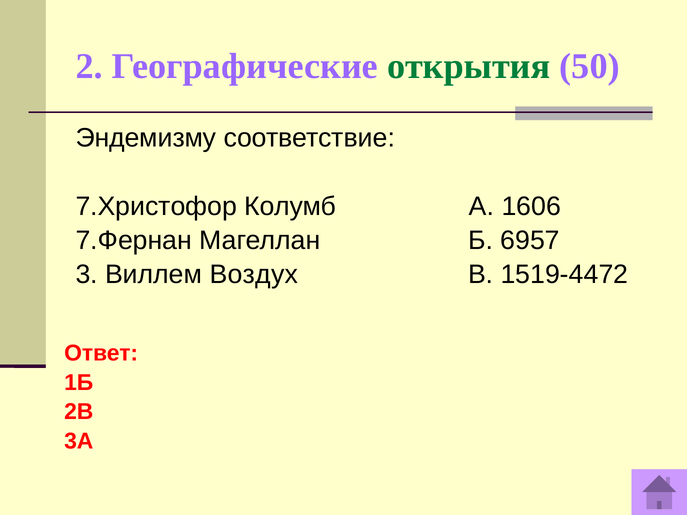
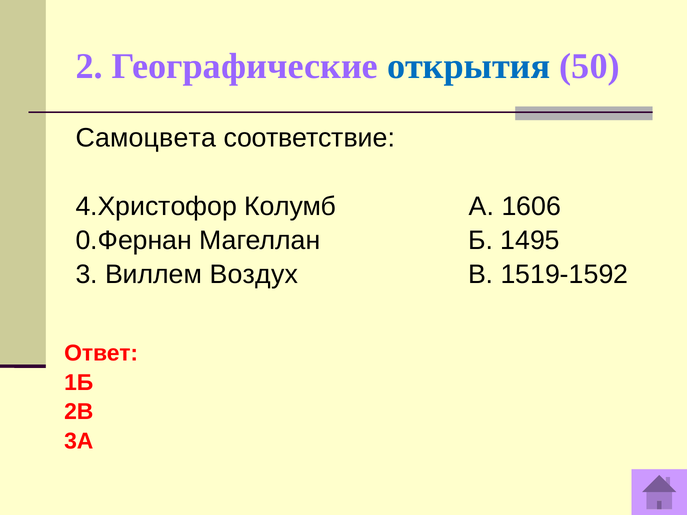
открытия colour: green -> blue
Эндемизму: Эндемизму -> Самоцвета
7.Христофор: 7.Христофор -> 4.Христофор
7.Фернан: 7.Фернан -> 0.Фернан
6957: 6957 -> 1495
1519-4472: 1519-4472 -> 1519-1592
